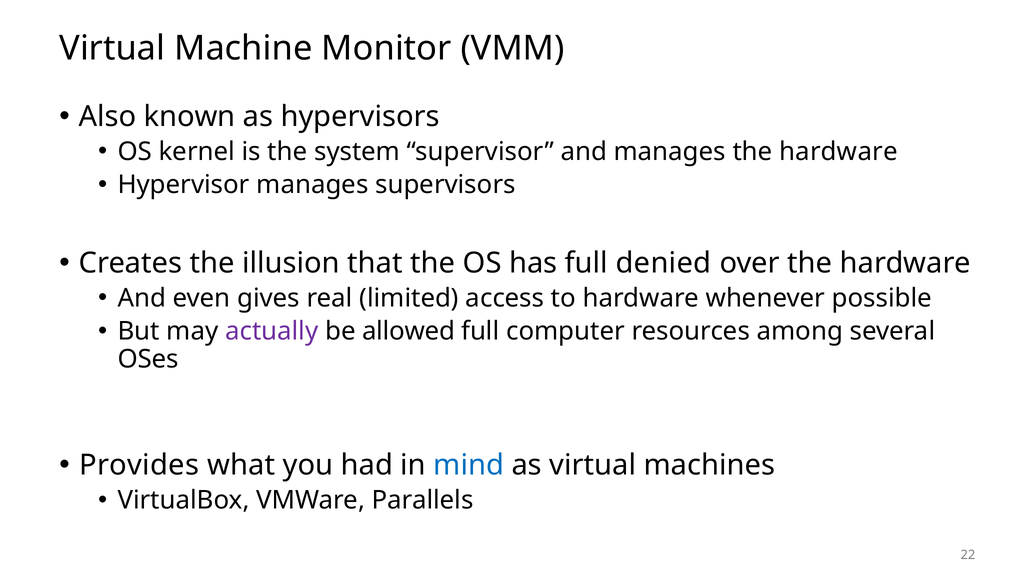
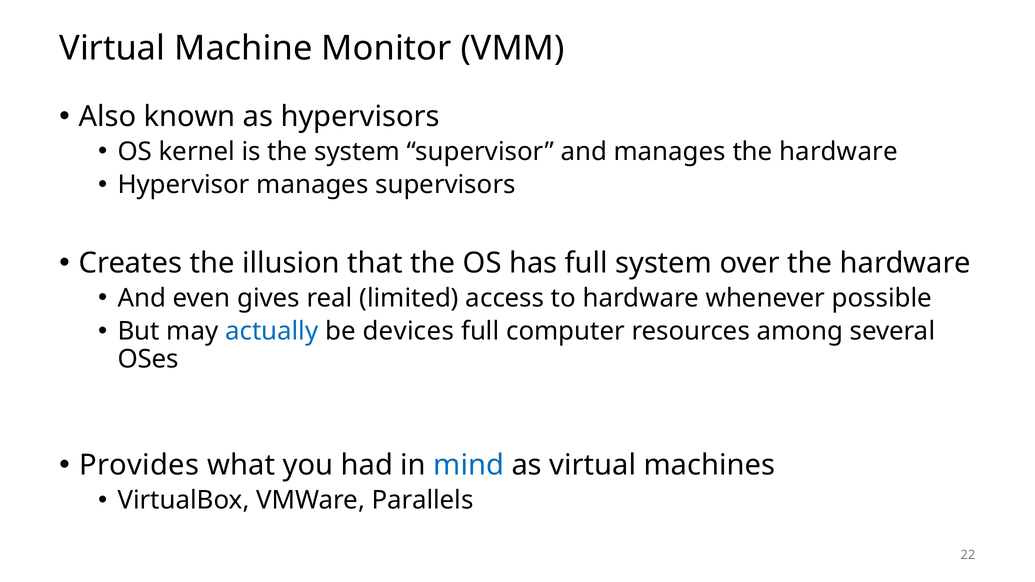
full denied: denied -> system
actually colour: purple -> blue
allowed: allowed -> devices
